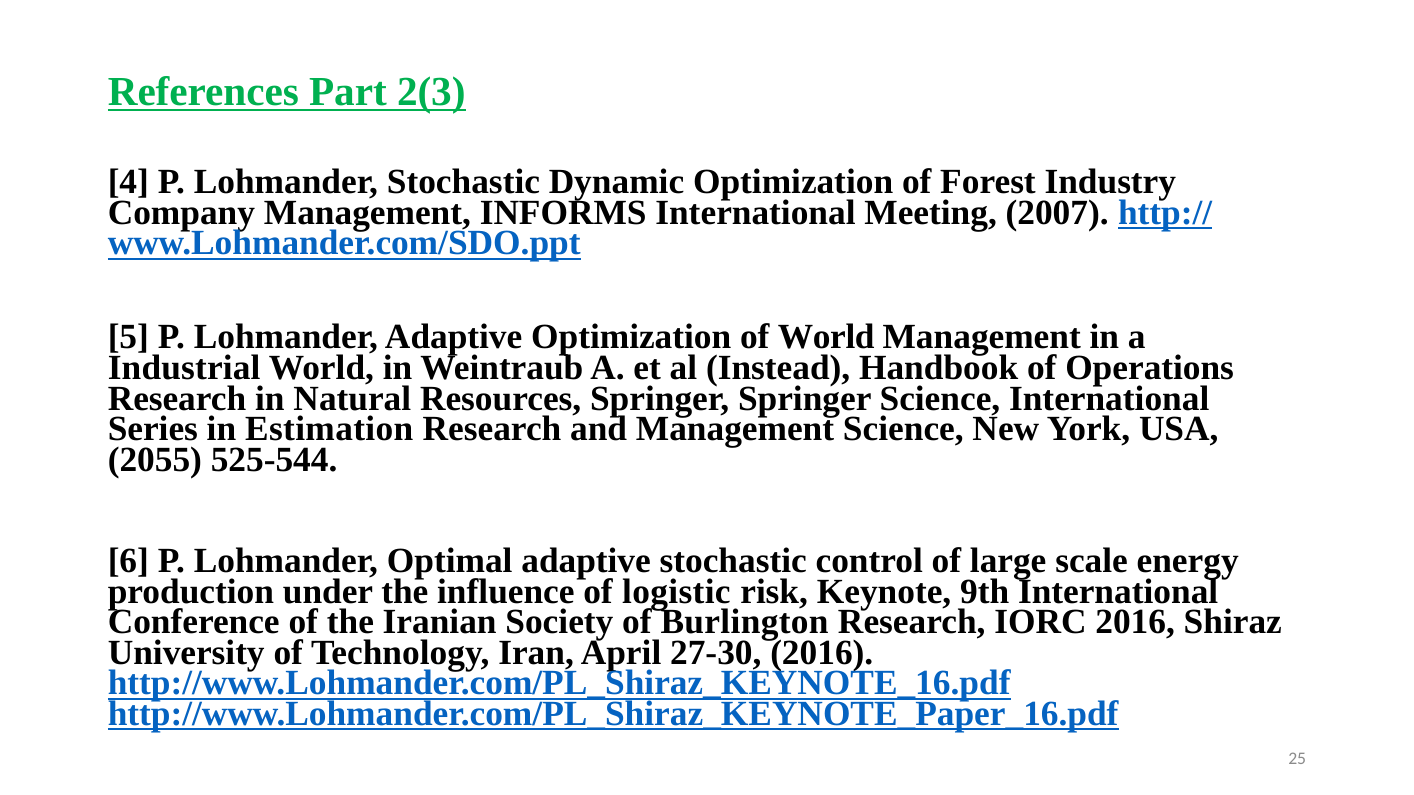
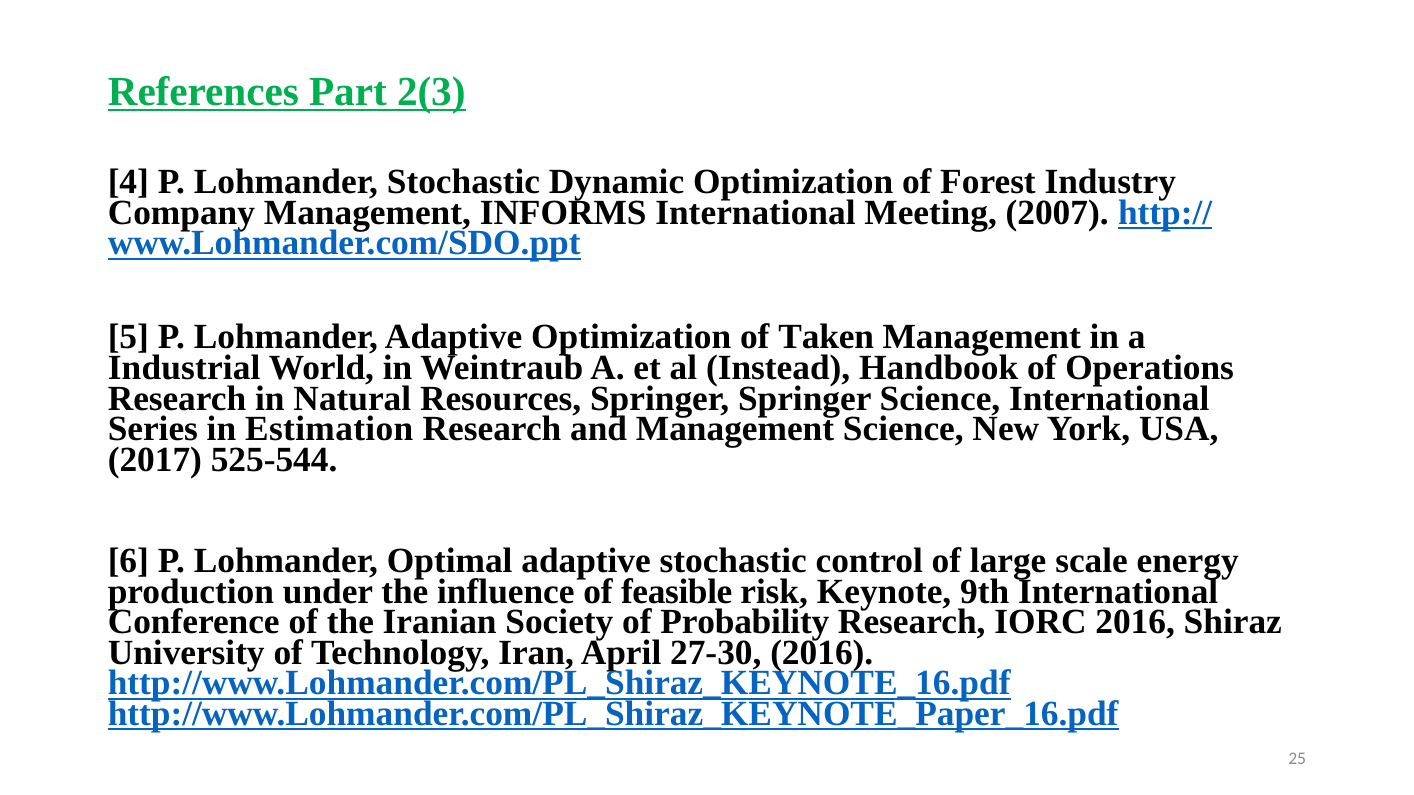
of World: World -> Taken
2055: 2055 -> 2017
logistic: logistic -> feasible
Burlington: Burlington -> Probability
